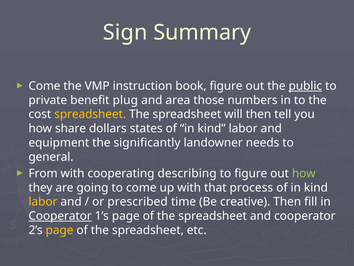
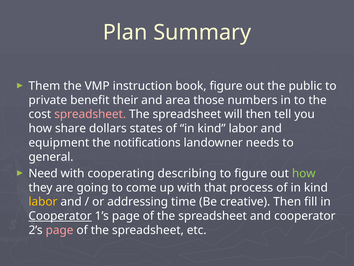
Sign: Sign -> Plan
Come at (44, 86): Come -> Them
public underline: present -> none
plug: plug -> their
spreadsheet at (90, 114) colour: yellow -> pink
significantly: significantly -> notifications
From: From -> Need
prescribed: prescribed -> addressing
page at (60, 230) colour: yellow -> pink
